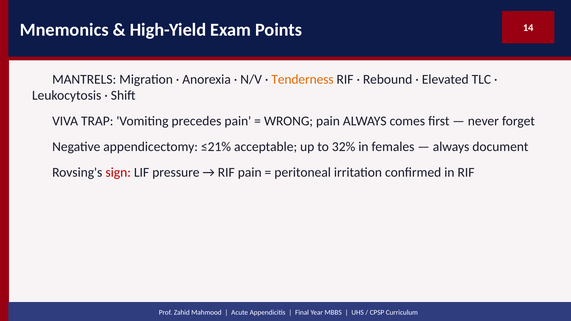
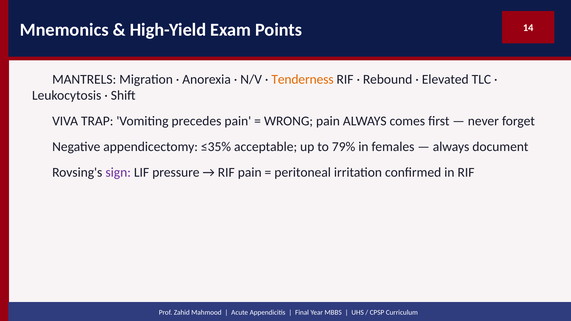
≤21%: ≤21% -> ≤35%
32%: 32% -> 79%
sign colour: red -> purple
